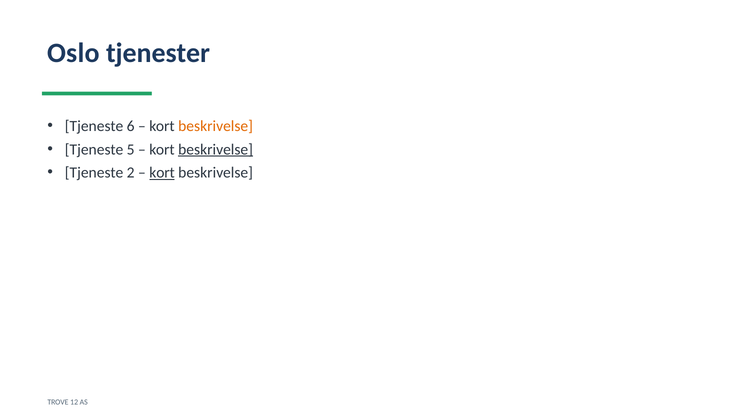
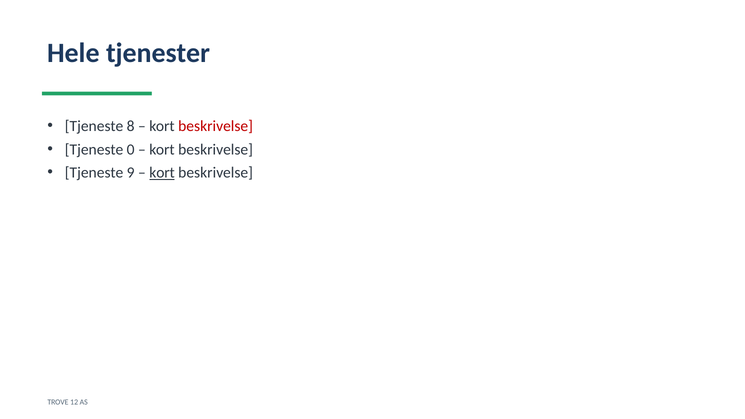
Oslo: Oslo -> Hele
6: 6 -> 8
beskrivelse at (216, 126) colour: orange -> red
5: 5 -> 0
beskrivelse at (216, 149) underline: present -> none
2: 2 -> 9
